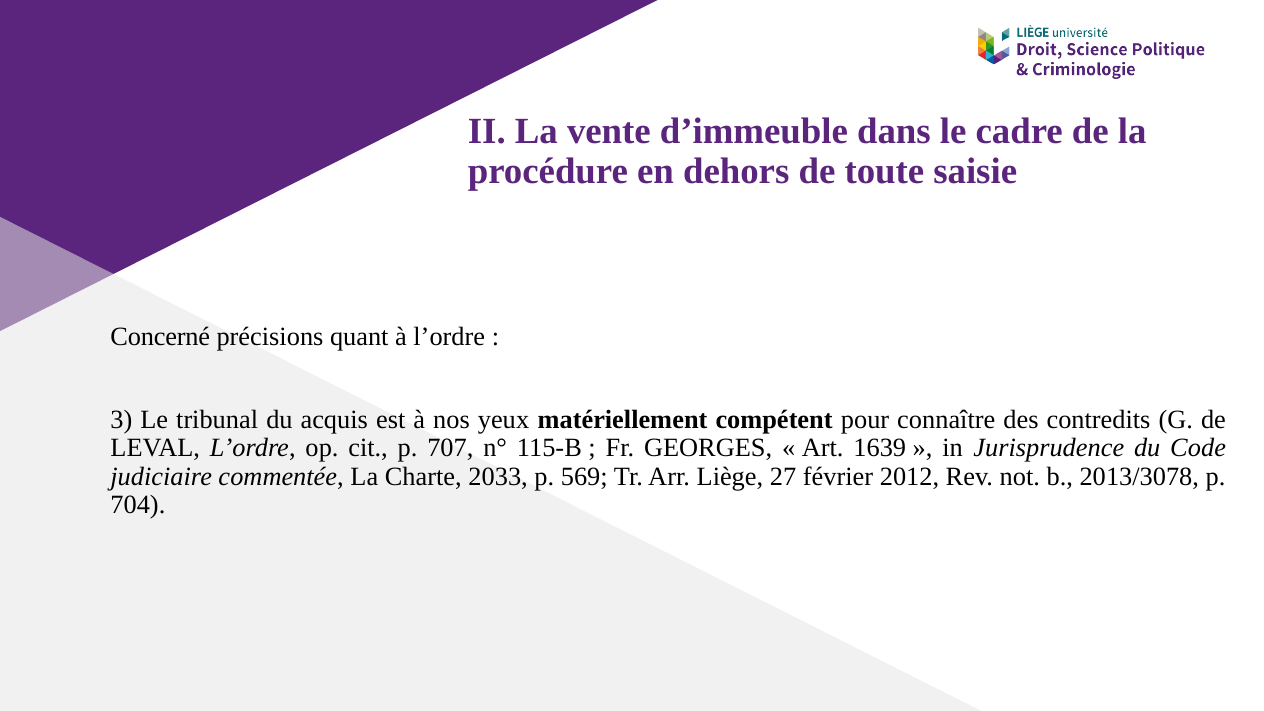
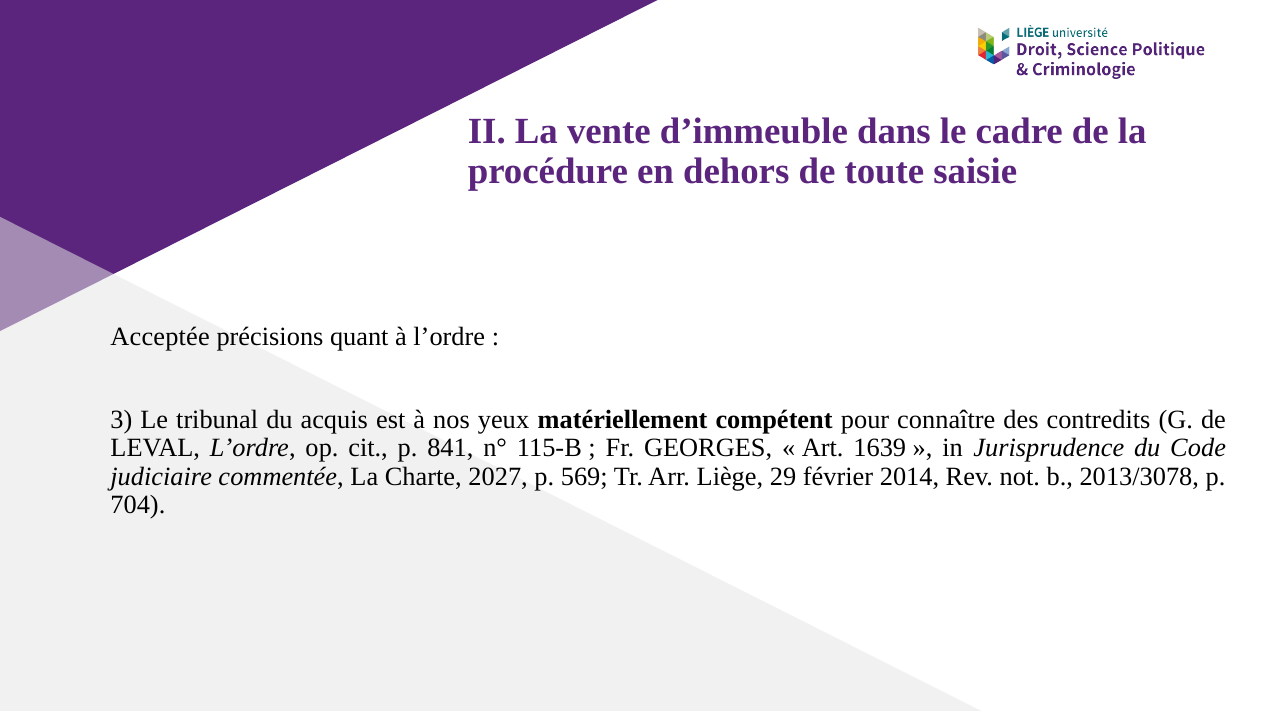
Concerné: Concerné -> Acceptée
707: 707 -> 841
2033: 2033 -> 2027
27: 27 -> 29
2012: 2012 -> 2014
